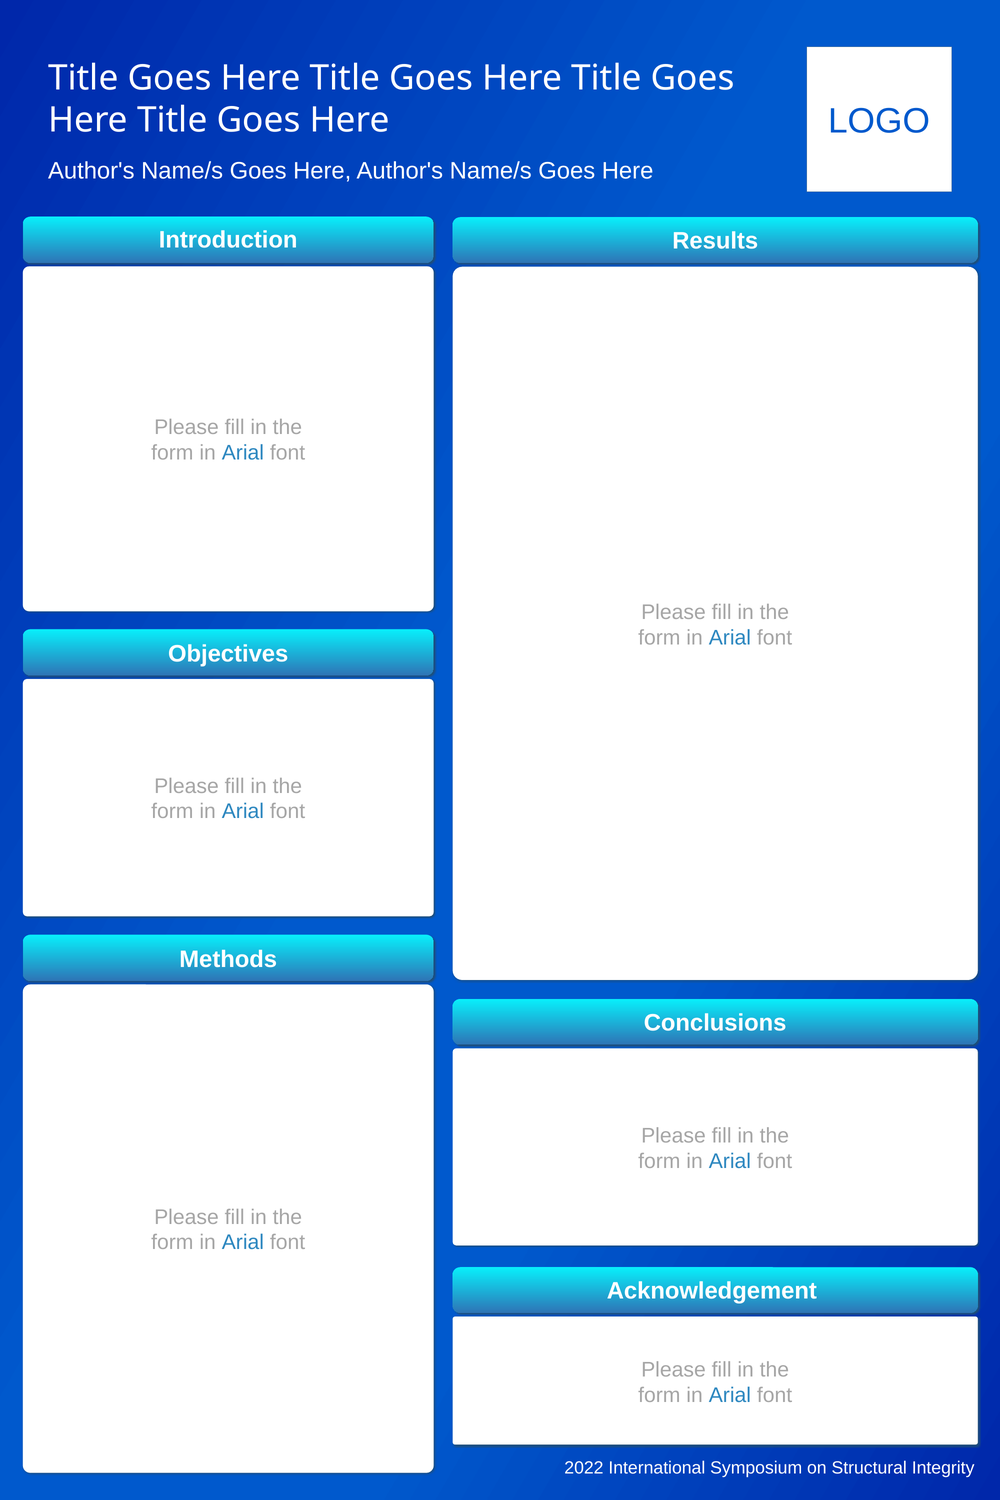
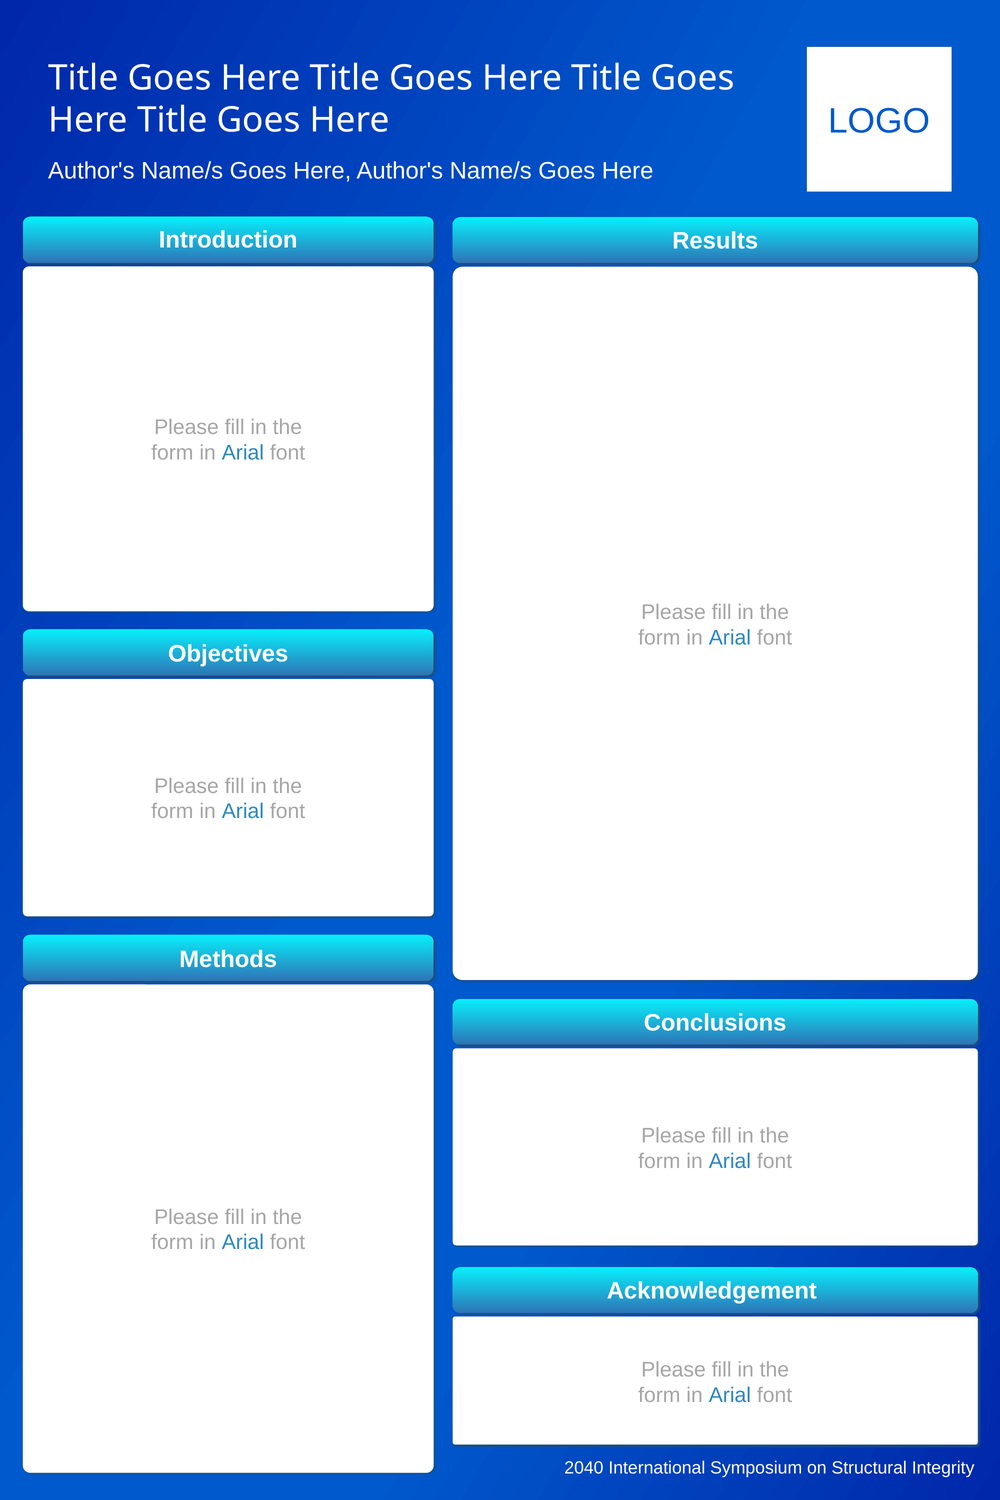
2022: 2022 -> 2040
